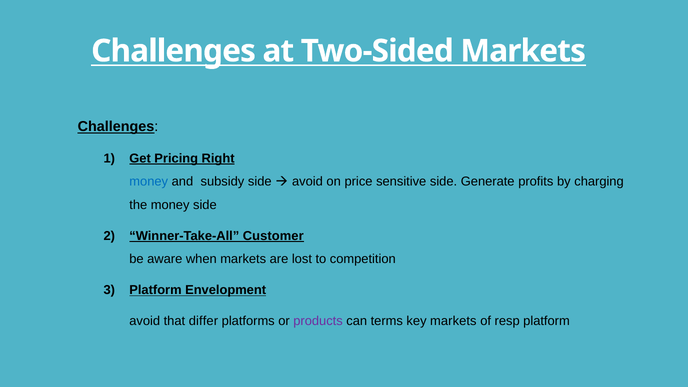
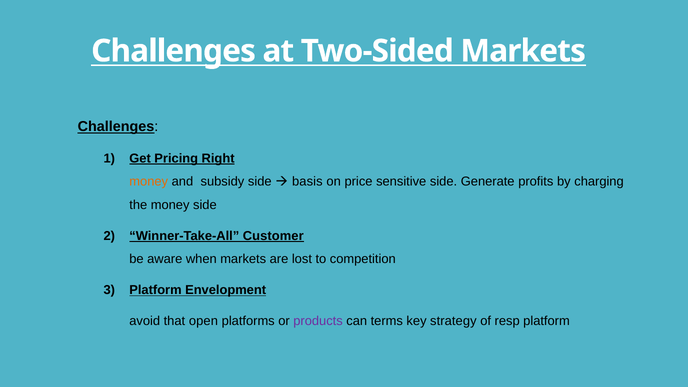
money at (149, 182) colour: blue -> orange
avoid at (307, 182): avoid -> basis
differ: differ -> open
key markets: markets -> strategy
